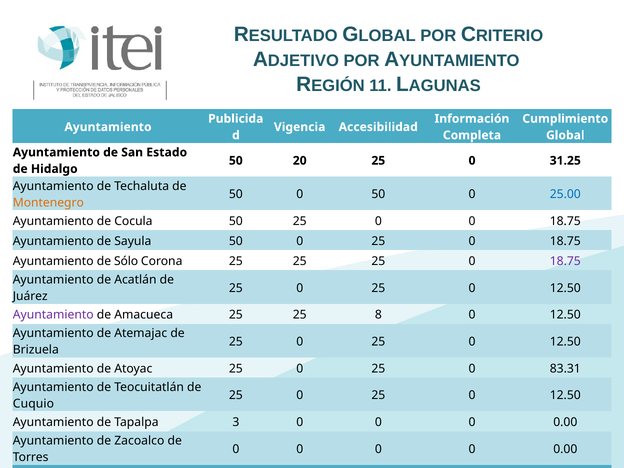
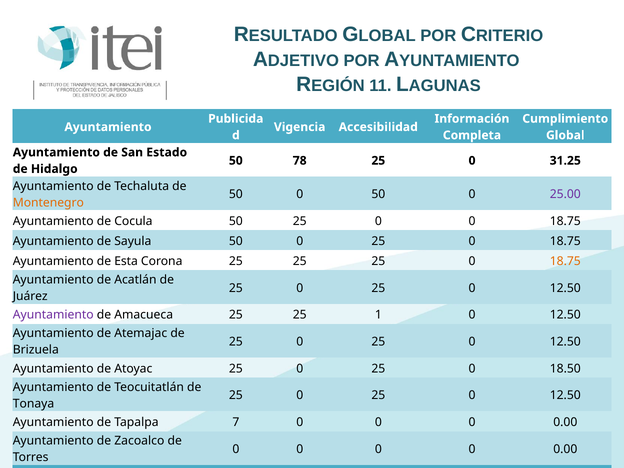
20: 20 -> 78
25.00 colour: blue -> purple
Sólo: Sólo -> Esta
18.75 at (565, 261) colour: purple -> orange
8: 8 -> 1
83.31: 83.31 -> 18.50
Cuquio: Cuquio -> Tonaya
3: 3 -> 7
